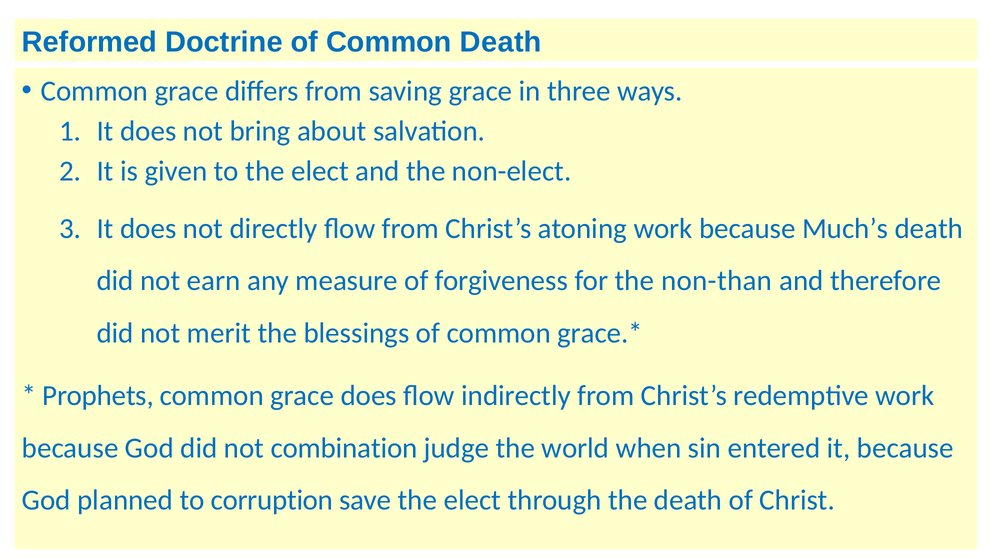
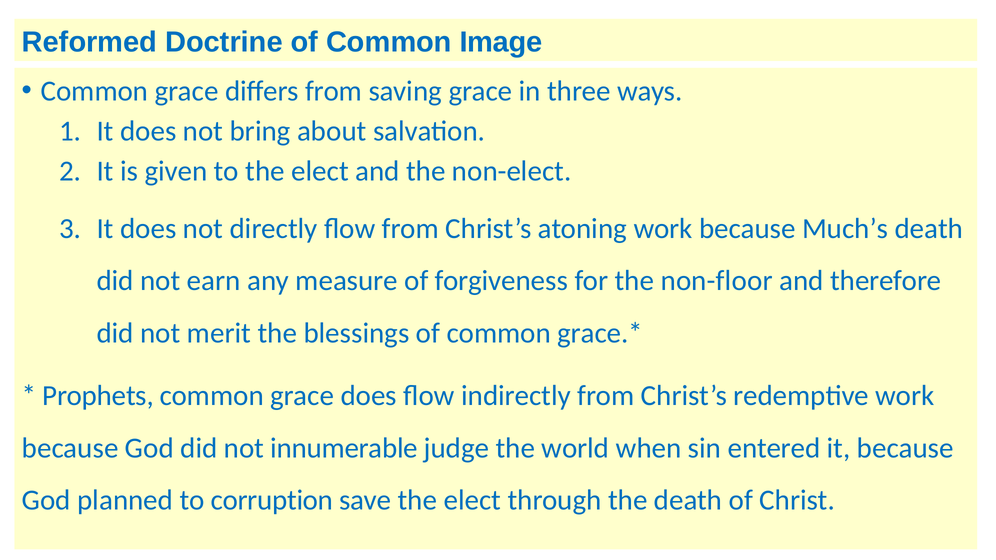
Common Death: Death -> Image
non-than: non-than -> non-floor
combination: combination -> innumerable
